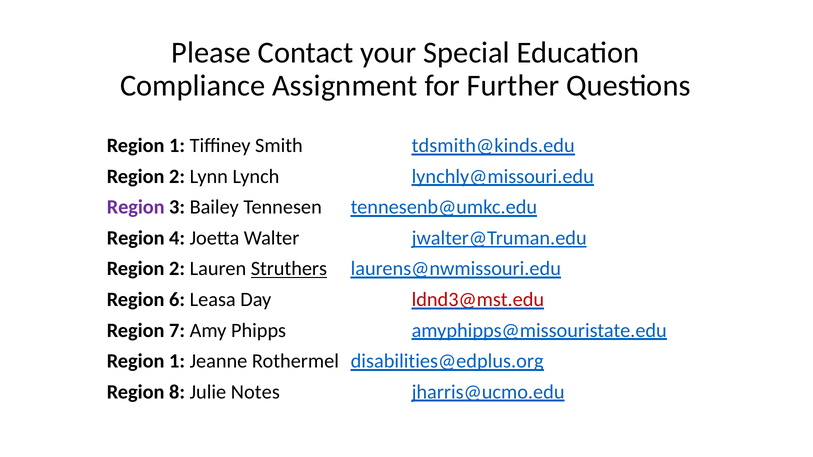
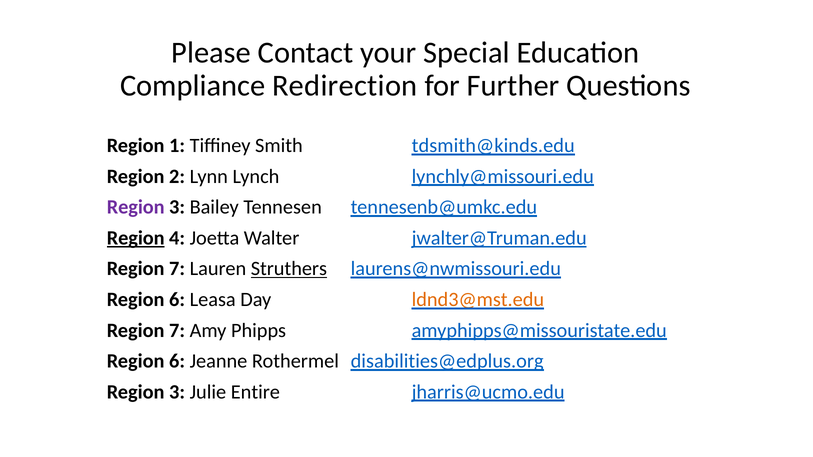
Assignment: Assignment -> Redirection
Region at (136, 238) underline: none -> present
2 at (177, 269): 2 -> 7
ldnd3@mst.edu colour: red -> orange
1 at (177, 361): 1 -> 6
8 at (177, 392): 8 -> 3
Notes: Notes -> Entire
